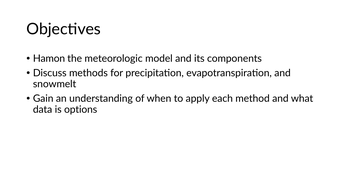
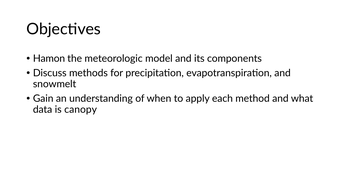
options: options -> canopy
